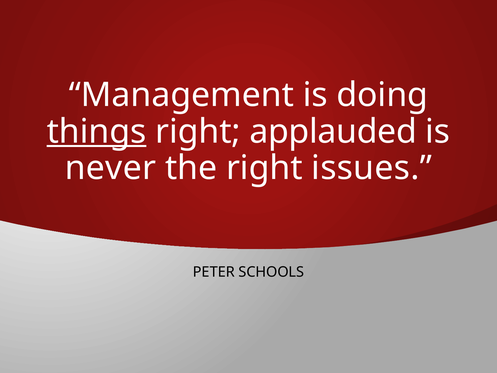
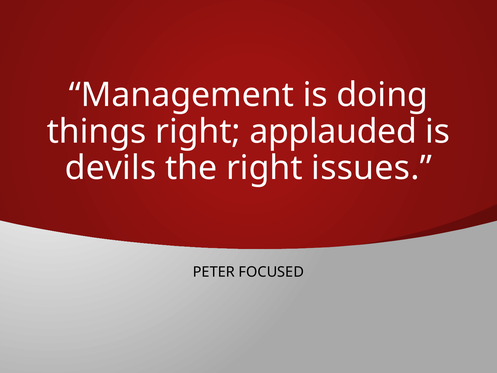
things underline: present -> none
never: never -> devils
SCHOOLS: SCHOOLS -> FOCUSED
